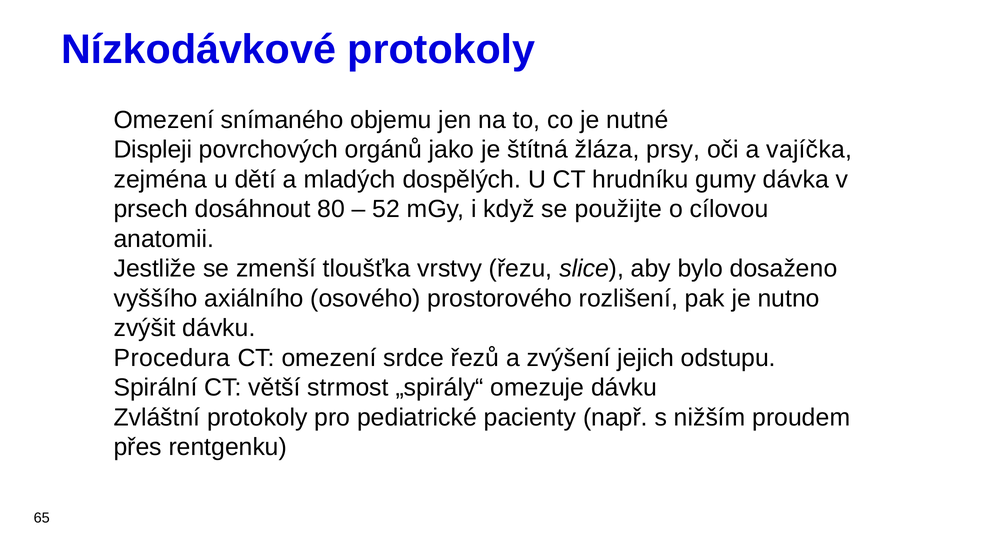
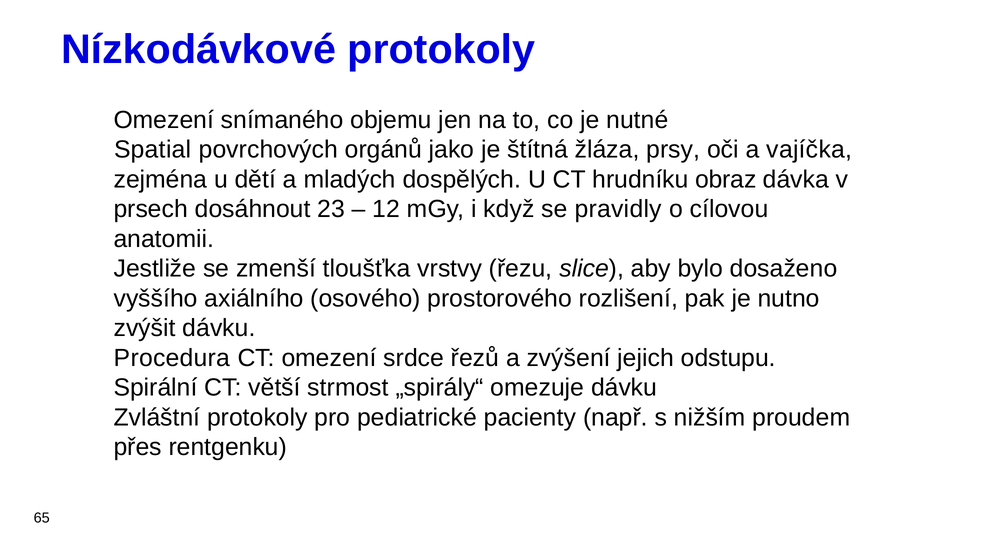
Displeji: Displeji -> Spatial
gumy: gumy -> obraz
80: 80 -> 23
52: 52 -> 12
použijte: použijte -> pravidly
